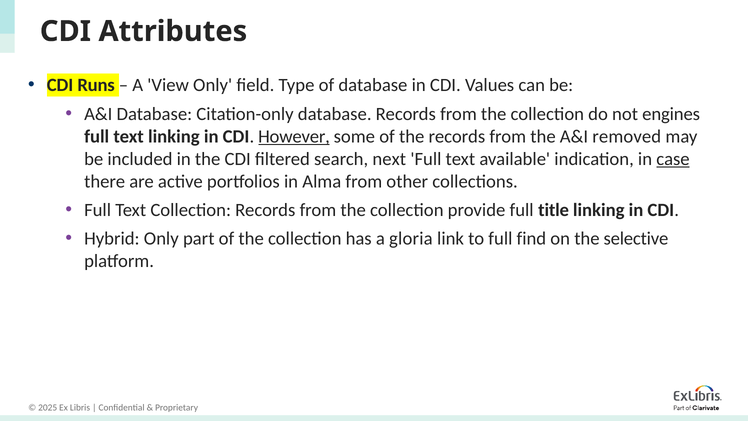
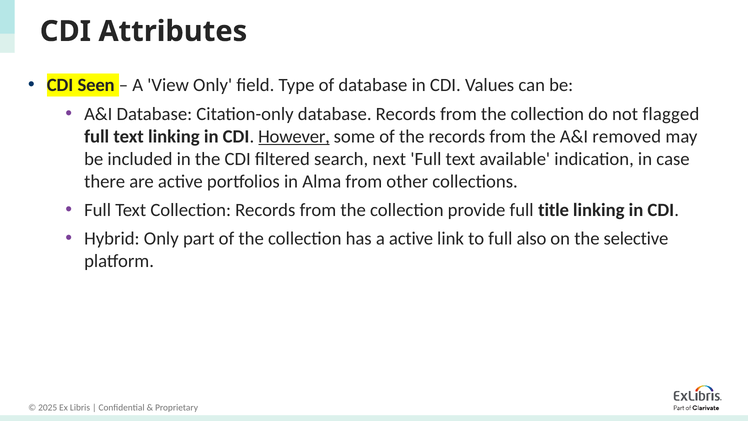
Runs: Runs -> Seen
engines: engines -> flagged
case underline: present -> none
a gloria: gloria -> active
find: find -> also
